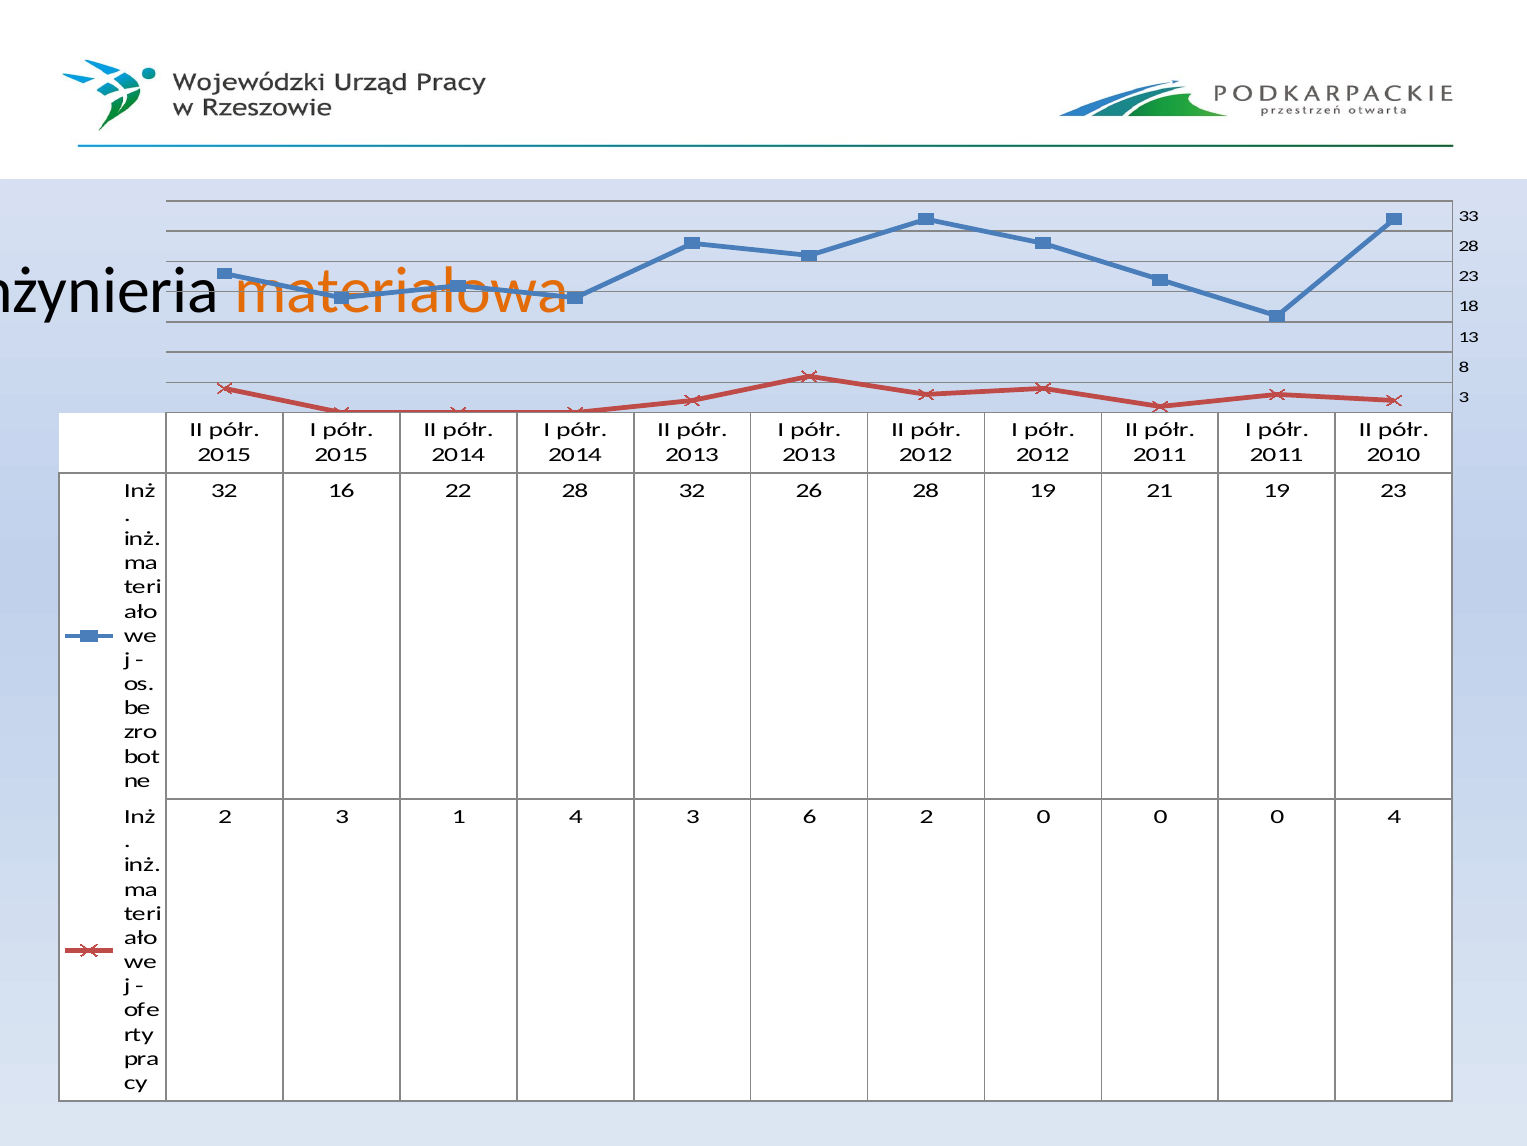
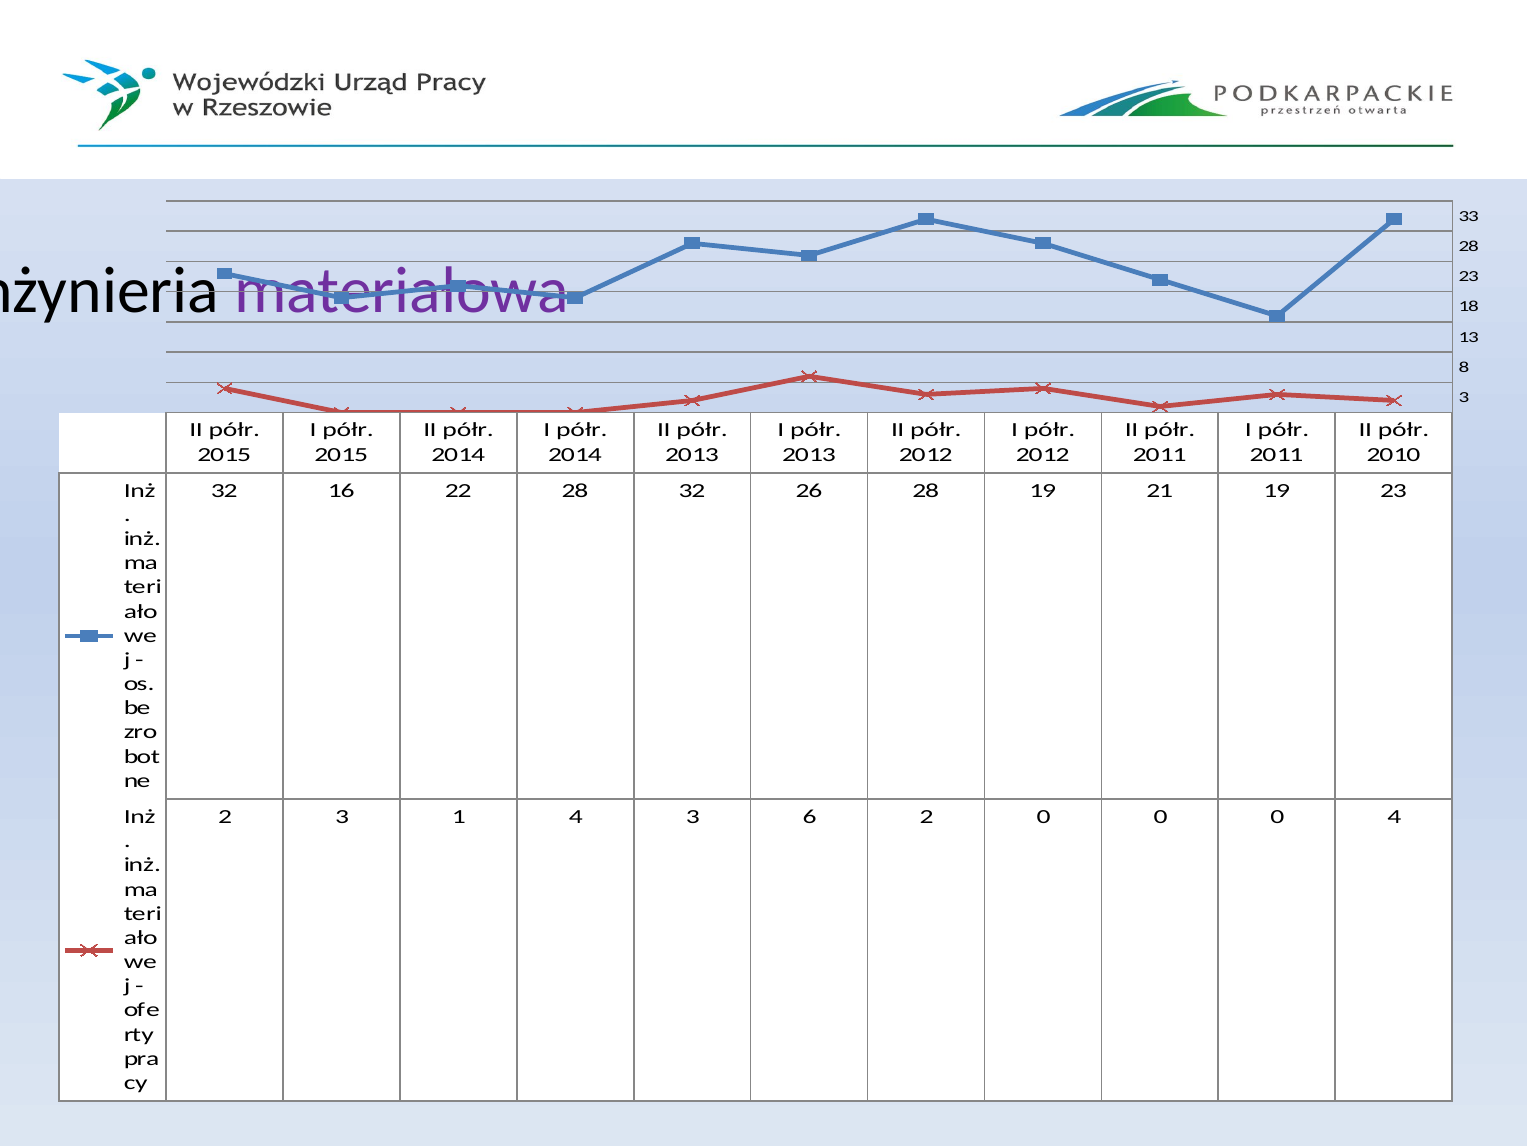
materiałowa colour: orange -> purple
